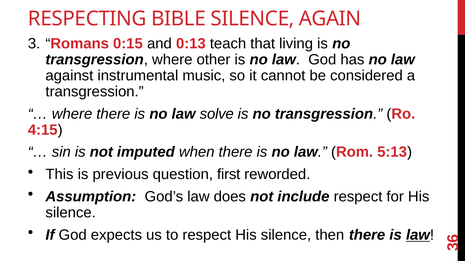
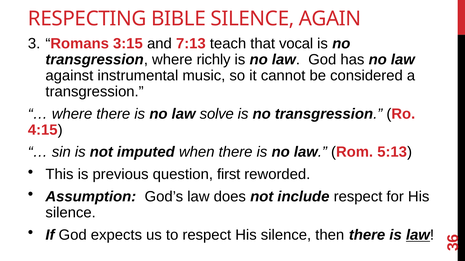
0:15: 0:15 -> 3:15
0:13: 0:13 -> 7:13
living: living -> vocal
other: other -> richly
